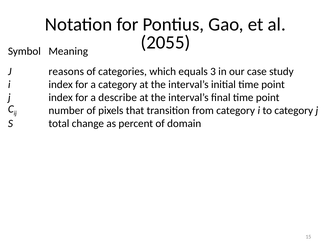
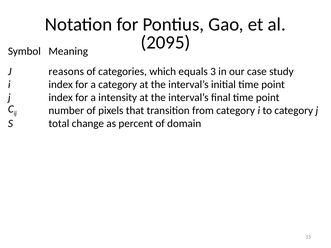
2055: 2055 -> 2095
describe: describe -> intensity
